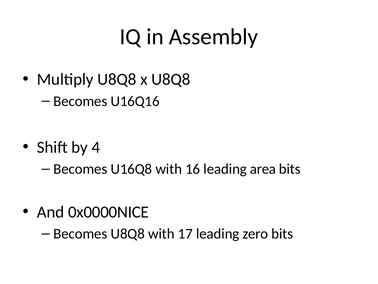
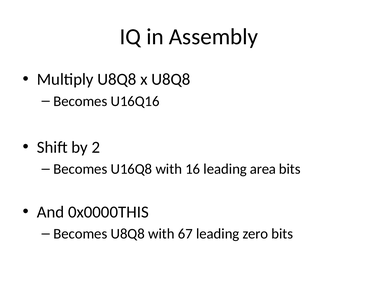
4: 4 -> 2
0x0000NICE: 0x0000NICE -> 0x0000THIS
17: 17 -> 67
